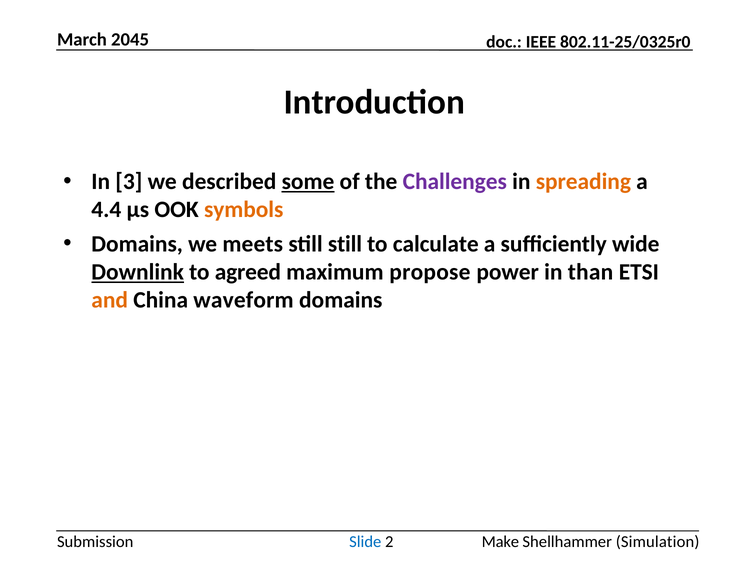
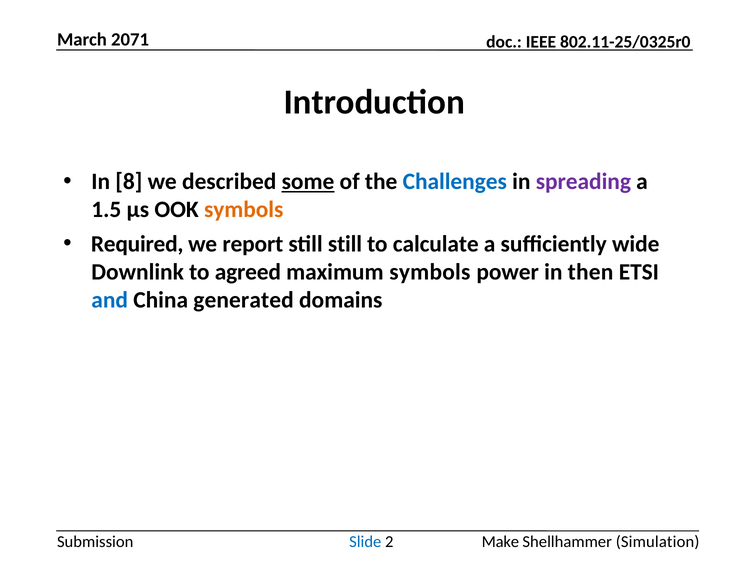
2045: 2045 -> 2071
3: 3 -> 8
Challenges colour: purple -> blue
spreading colour: orange -> purple
4.4: 4.4 -> 1.5
Domains at (137, 244): Domains -> Required
meets: meets -> report
Downlink underline: present -> none
maximum propose: propose -> symbols
than: than -> then
and colour: orange -> blue
waveform: waveform -> generated
